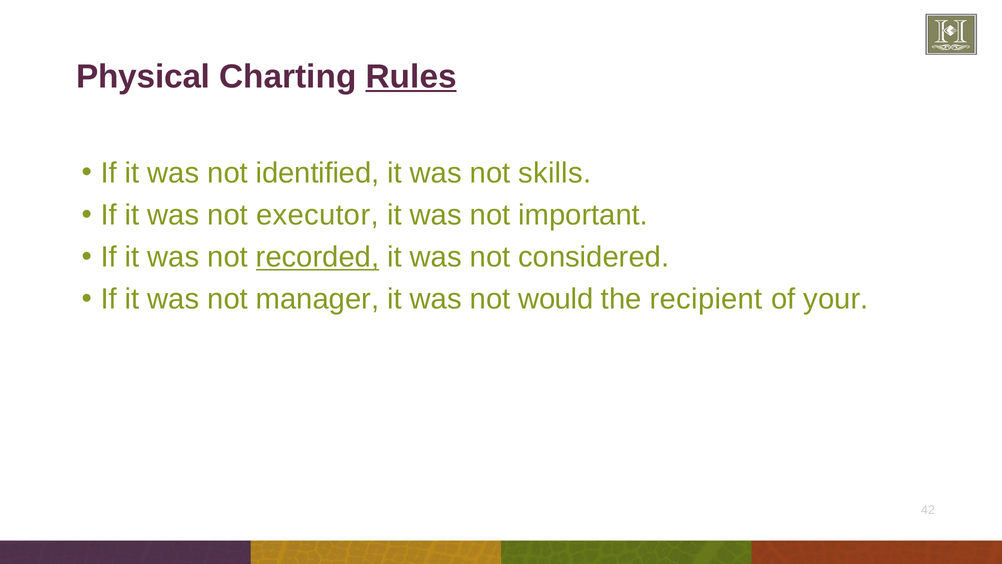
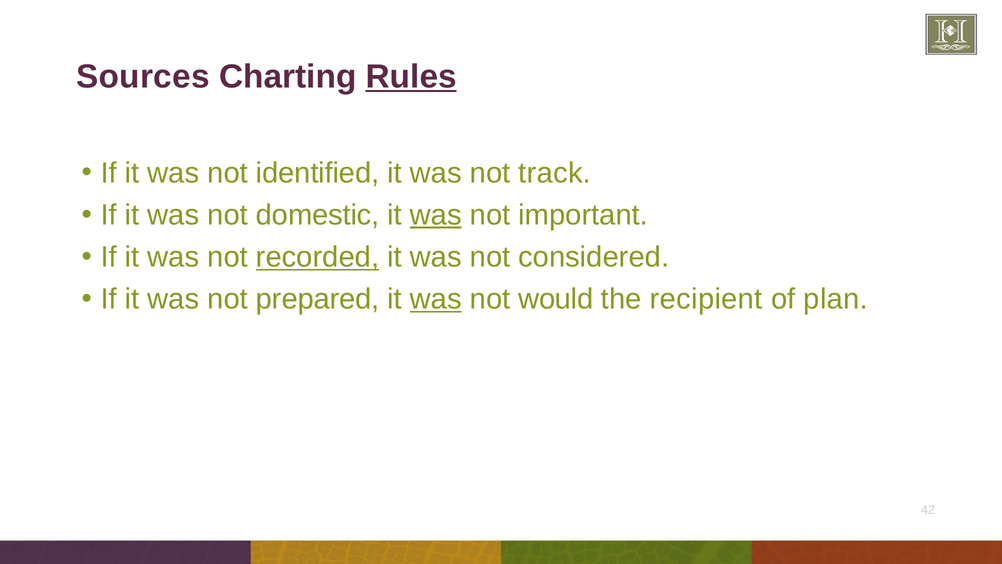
Physical: Physical -> Sources
skills: skills -> track
executor: executor -> domestic
was at (436, 215) underline: none -> present
manager: manager -> prepared
was at (436, 299) underline: none -> present
your: your -> plan
